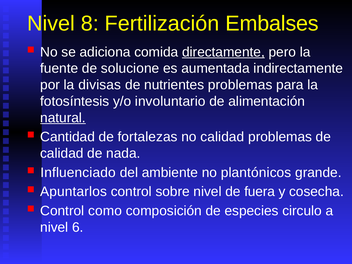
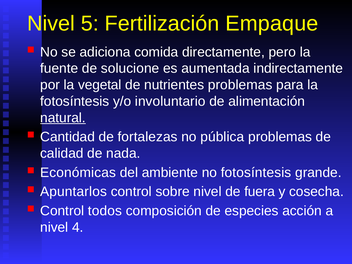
8: 8 -> 5
Embalses: Embalses -> Empaque
directamente underline: present -> none
divisas: divisas -> vegetal
no calidad: calidad -> pública
Influenciado: Influenciado -> Económicas
no plantónicos: plantónicos -> fotosíntesis
como: como -> todos
circulo: circulo -> acción
6: 6 -> 4
